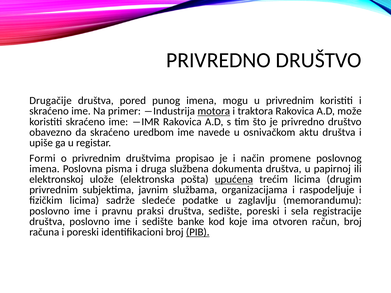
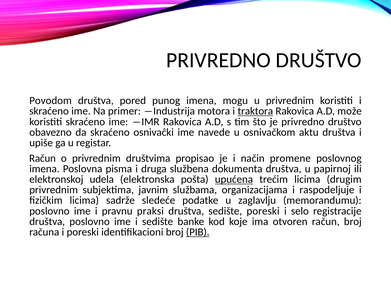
Drugačije: Drugačije -> Povodom
motora underline: present -> none
traktora underline: none -> present
uredbom: uredbom -> osnivaĉki
Formi at (42, 158): Formi -> Račun
ulože: ulože -> udela
sela: sela -> selo
